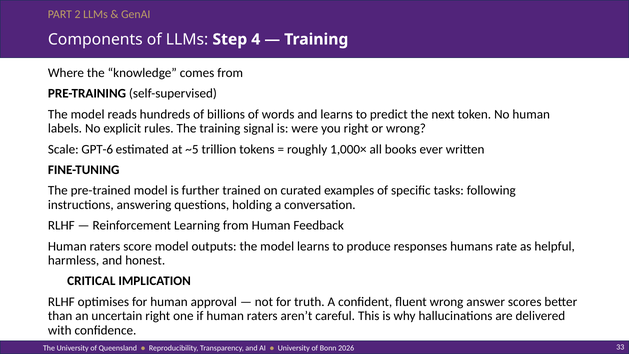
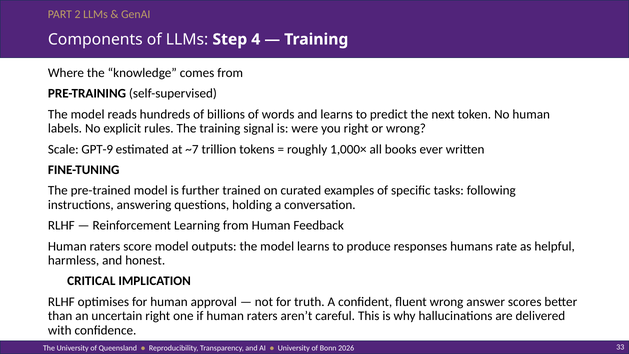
GPT-6: GPT-6 -> GPT-9
~5: ~5 -> ~7
